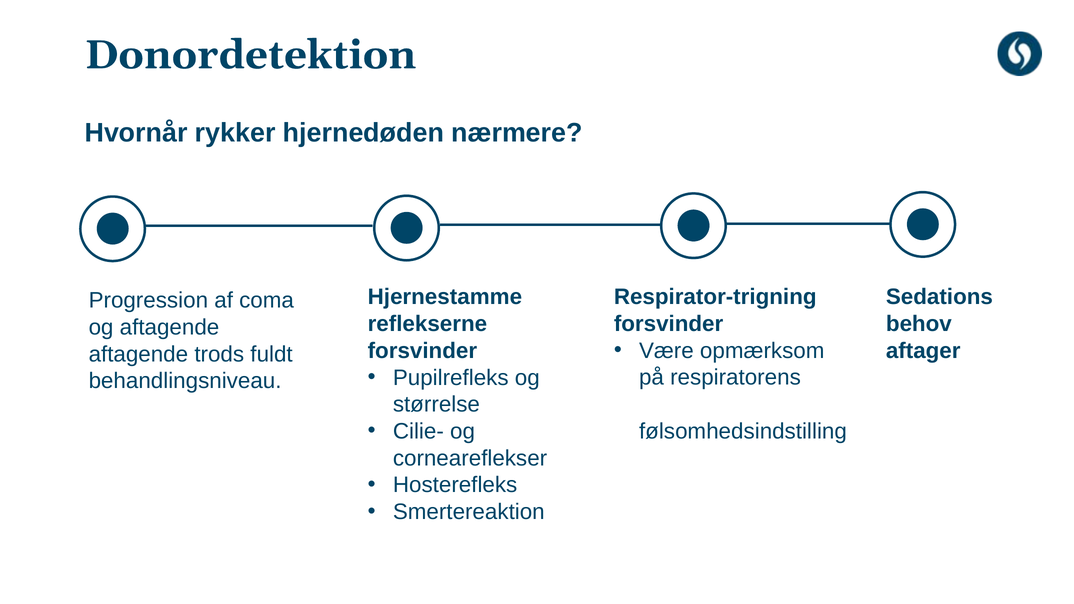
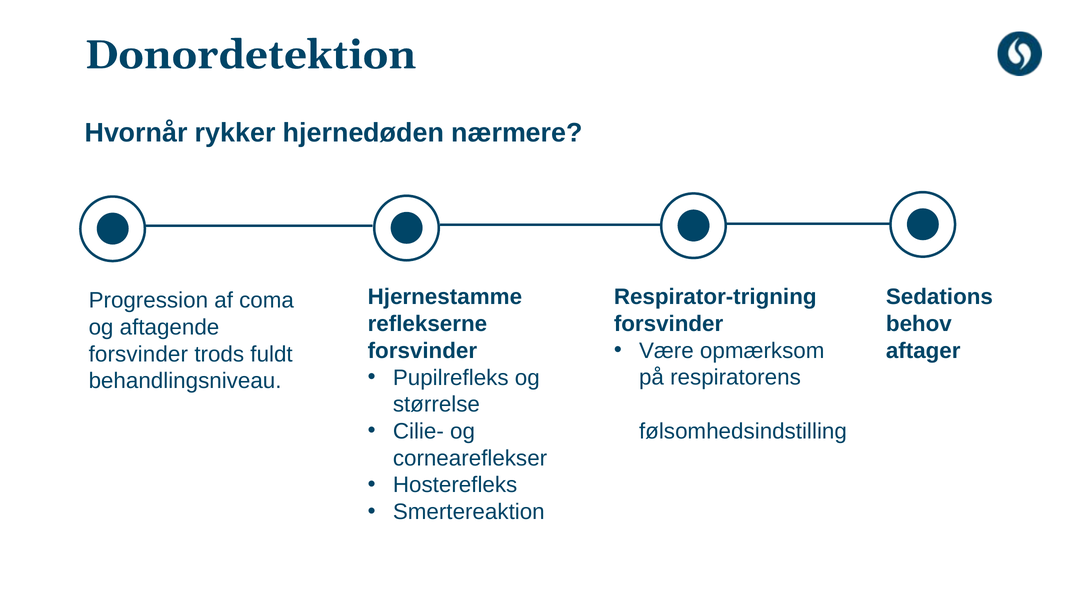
aftagende at (138, 354): aftagende -> forsvinder
